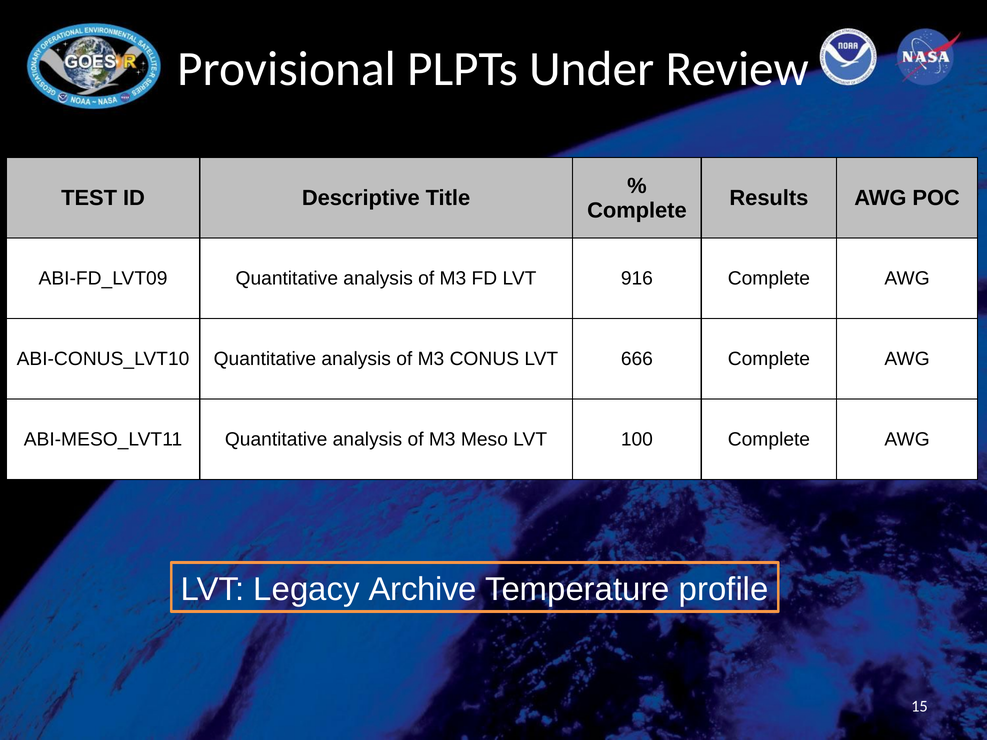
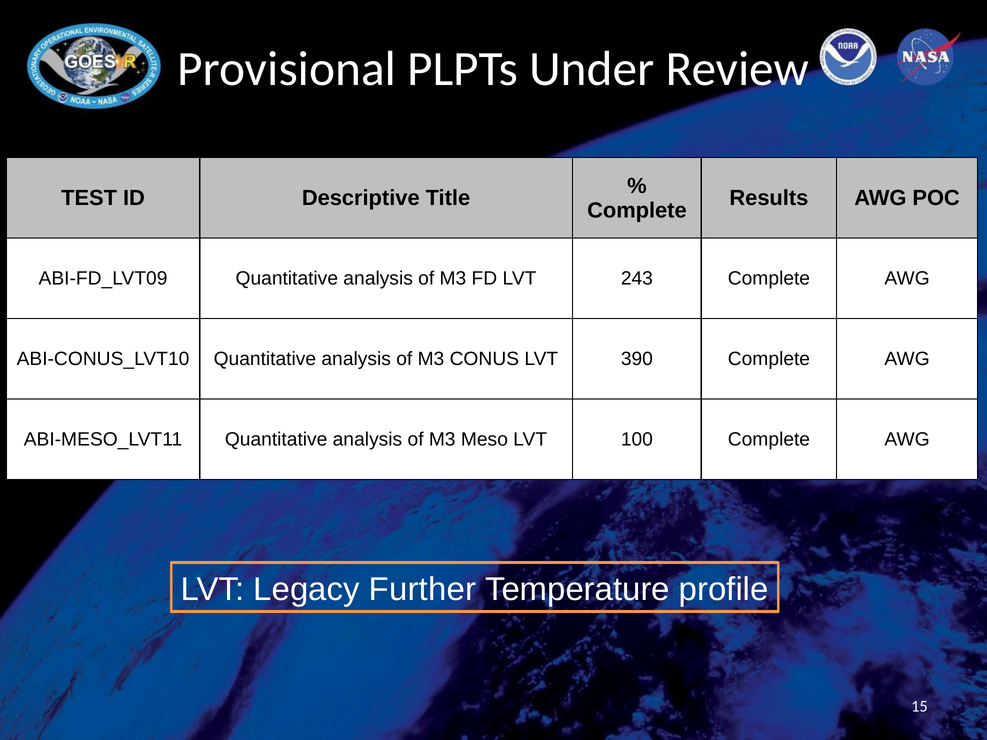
916: 916 -> 243
666: 666 -> 390
Archive: Archive -> Further
